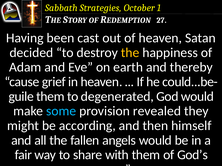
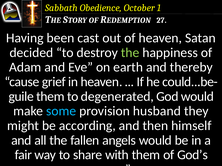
Strategies: Strategies -> Obedience
the at (130, 53) colour: yellow -> light green
revealed: revealed -> husband
